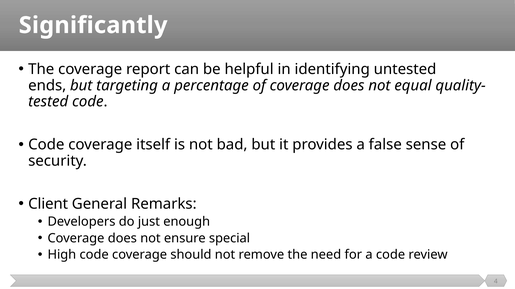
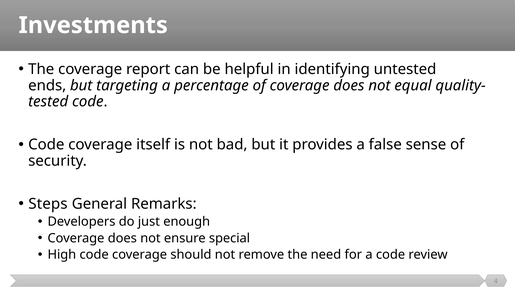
Significantly: Significantly -> Investments
Client: Client -> Steps
